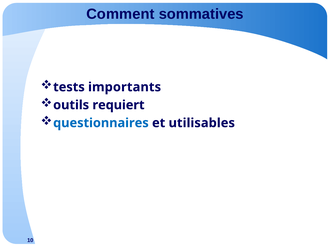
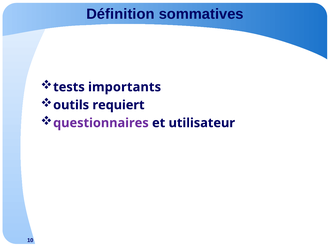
Comment: Comment -> Définition
questionnaires colour: blue -> purple
utilisables: utilisables -> utilisateur
